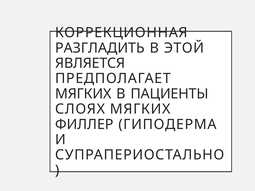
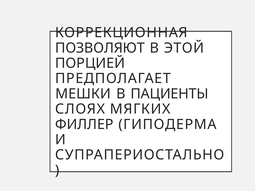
РАЗГЛАДИТЬ: РАЗГЛАДИТЬ -> ПОЗВОЛЯЮТ
ЯВЛЯЕТСЯ: ЯВЛЯЕТСЯ -> ПОРЦИЕЙ
МЯГКИХ at (83, 94): МЯГКИХ -> МЕШКИ
